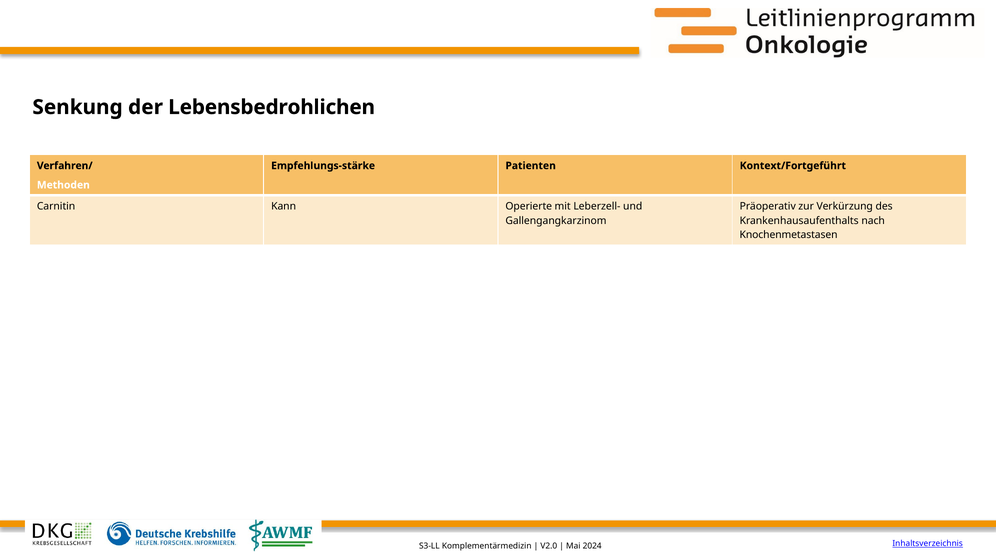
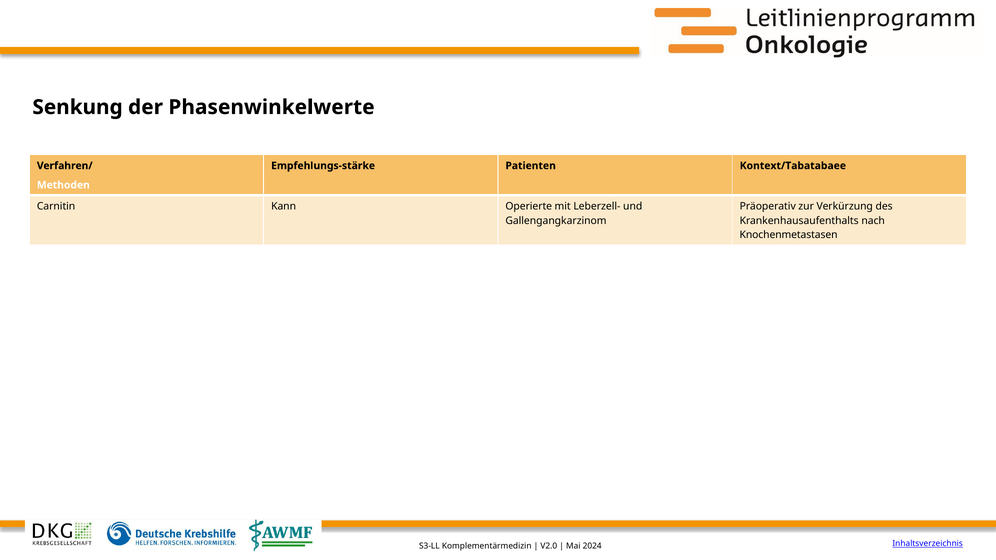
Lebensbedrohlichen: Lebensbedrohlichen -> Phasenwinkelwerte
Kontext/Fortgeführt: Kontext/Fortgeführt -> Kontext/Tabatabaee
